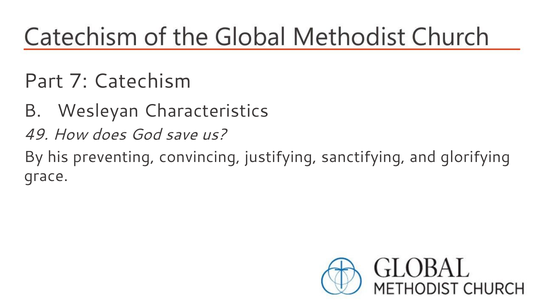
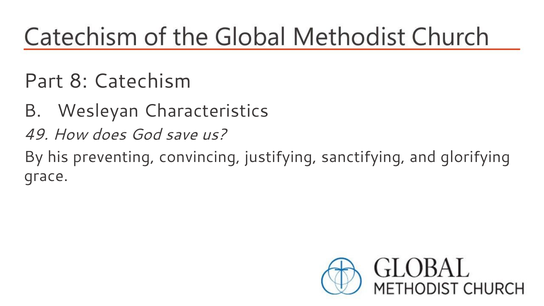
7: 7 -> 8
